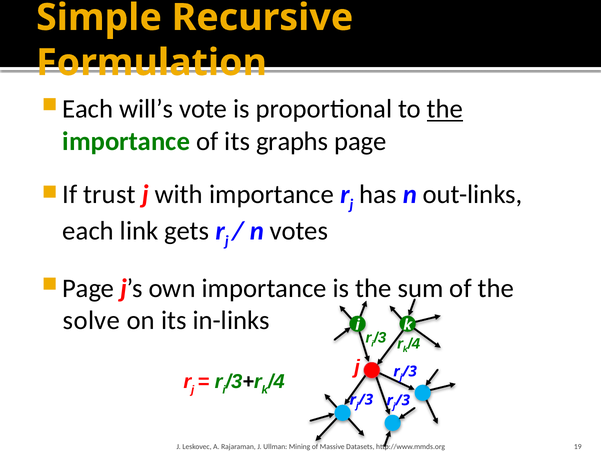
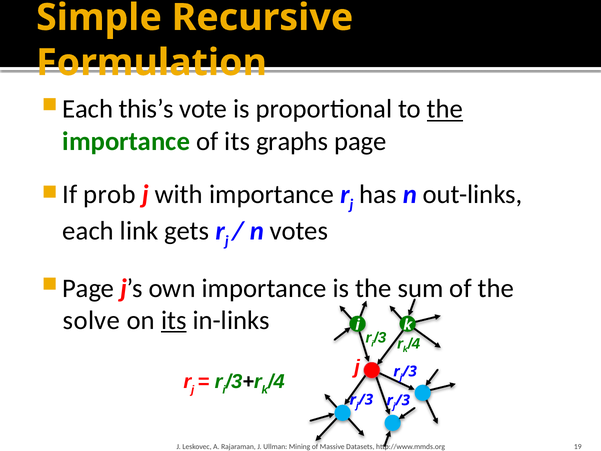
will’s: will’s -> this’s
trust: trust -> prob
its at (174, 320) underline: none -> present
